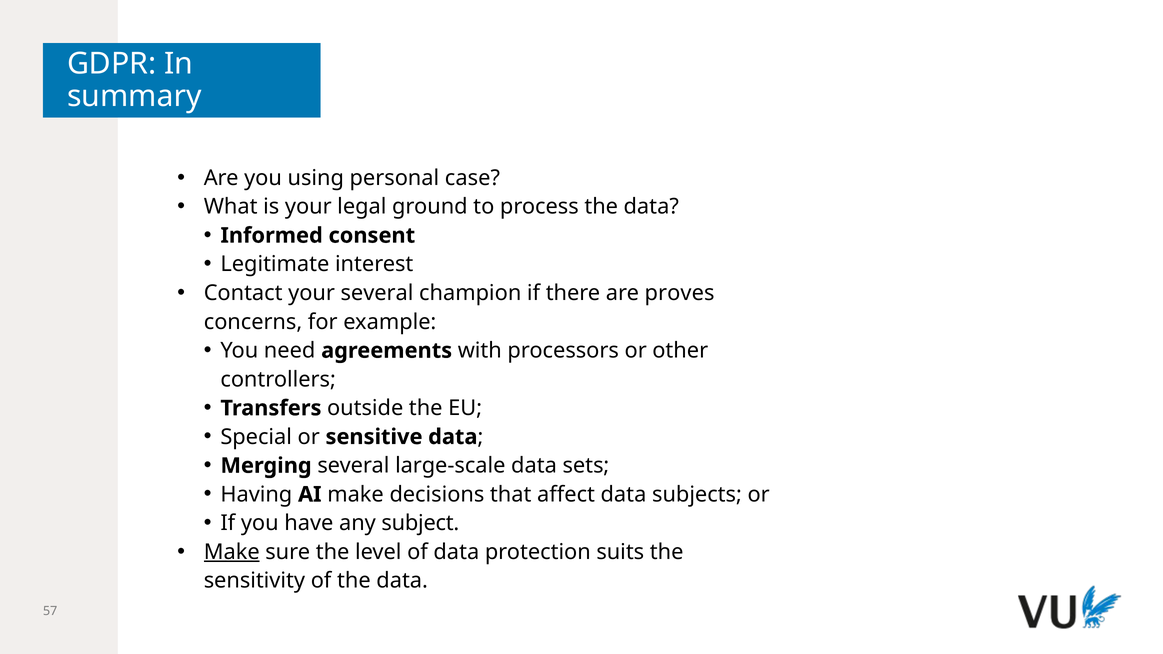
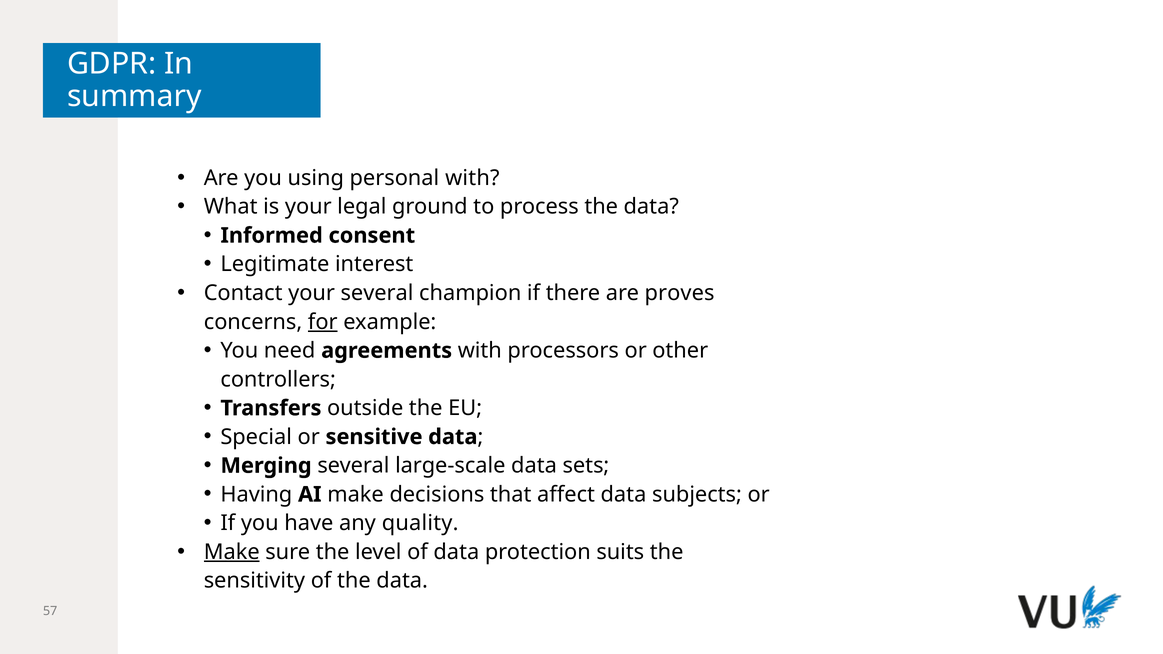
personal case: case -> with
for underline: none -> present
subject: subject -> quality
